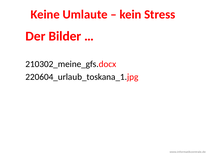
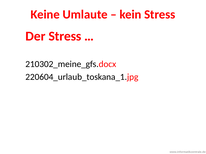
Der Bilder: Bilder -> Stress
